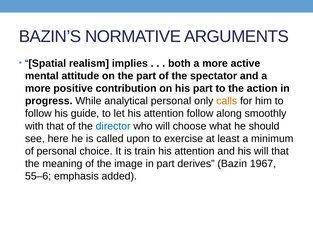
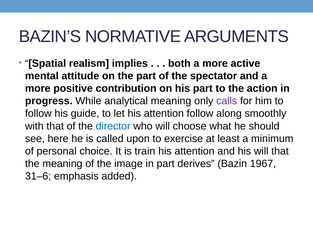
analytical personal: personal -> meaning
calls colour: orange -> purple
55–6: 55–6 -> 31–6
